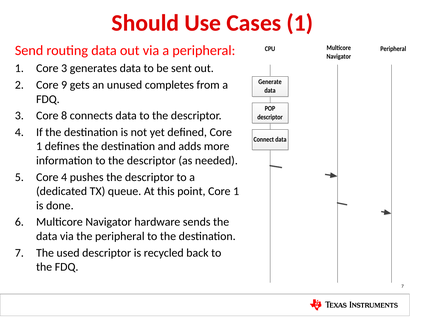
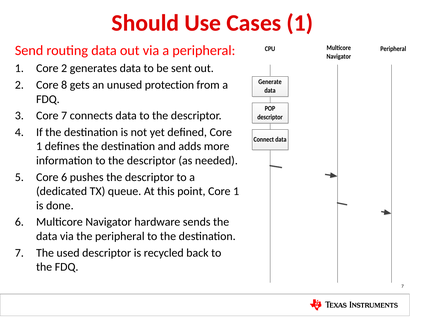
Core 3: 3 -> 2
9: 9 -> 8
completes: completes -> protection
Core 8: 8 -> 7
Core 4: 4 -> 6
